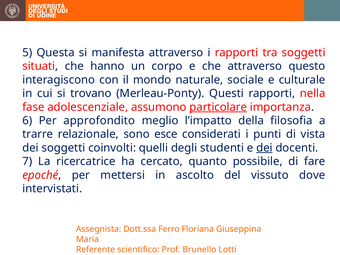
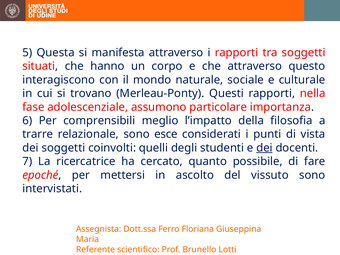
particolare underline: present -> none
approfondito: approfondito -> comprensibili
vissuto dove: dove -> sono
